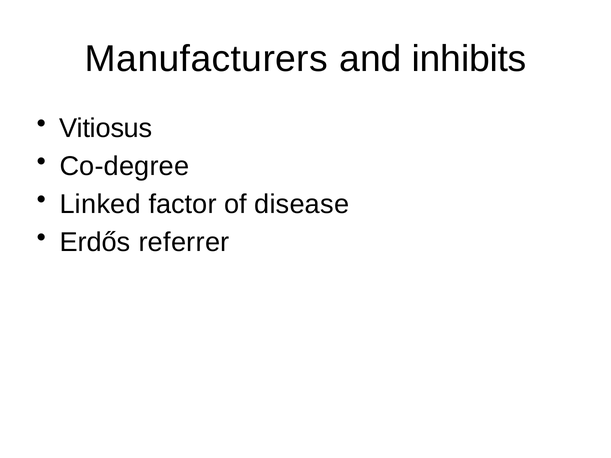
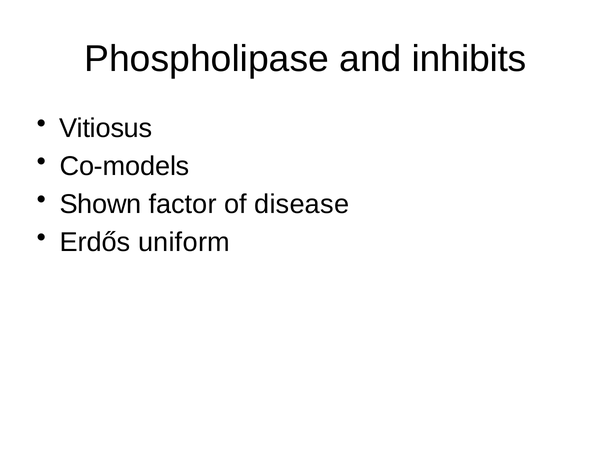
Manufacturers: Manufacturers -> Phospholipase
Co-degree: Co-degree -> Co-models
Linked: Linked -> Shown
referrer: referrer -> uniform
